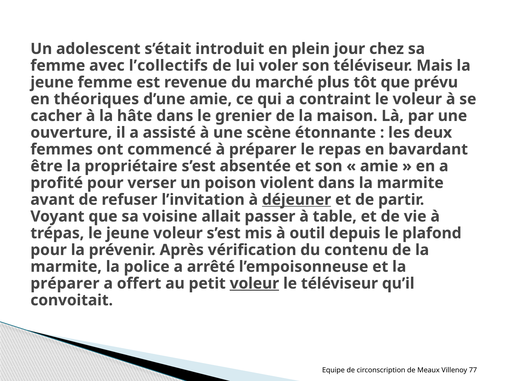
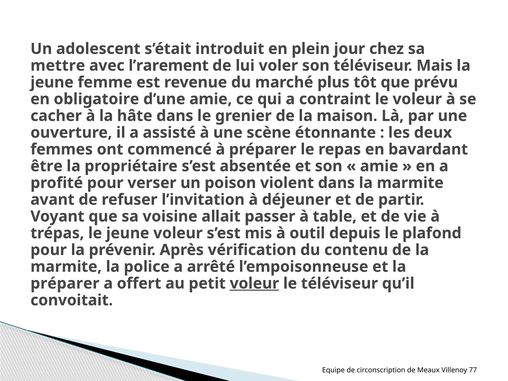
femme at (58, 66): femme -> mettre
l’collectifs: l’collectifs -> l’rarement
théoriques: théoriques -> obligatoire
déjeuner underline: present -> none
